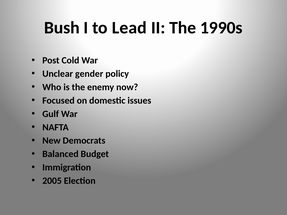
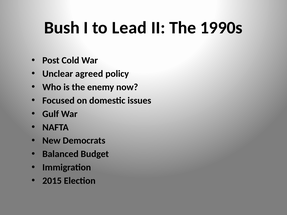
gender: gender -> agreed
2005: 2005 -> 2015
